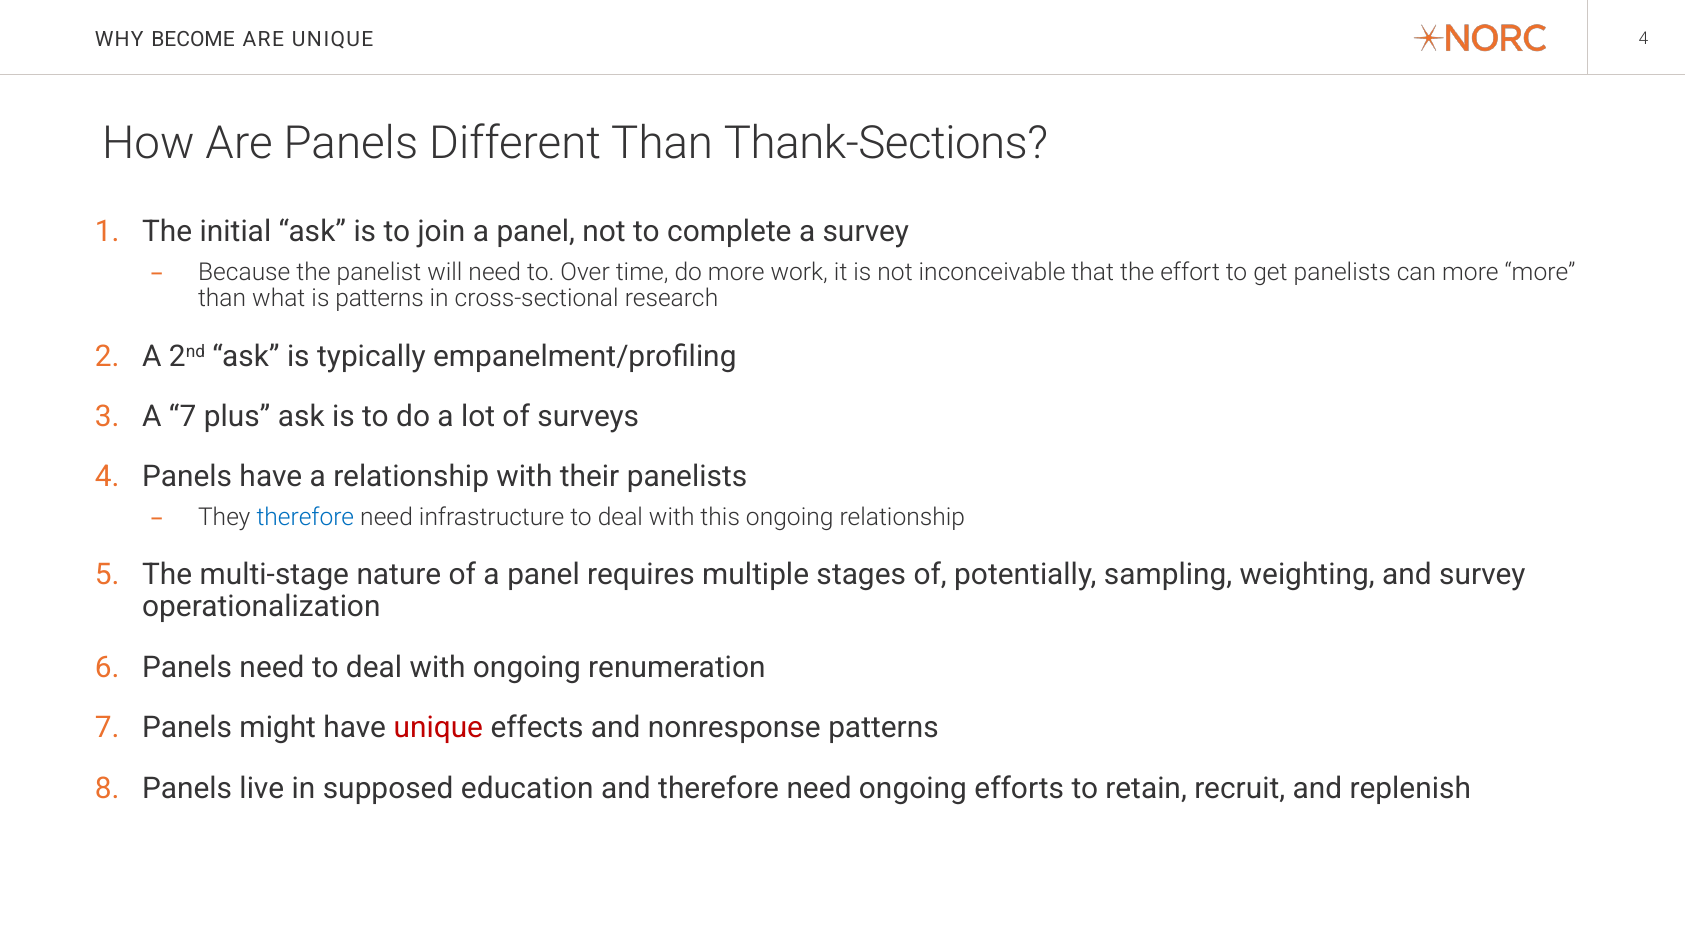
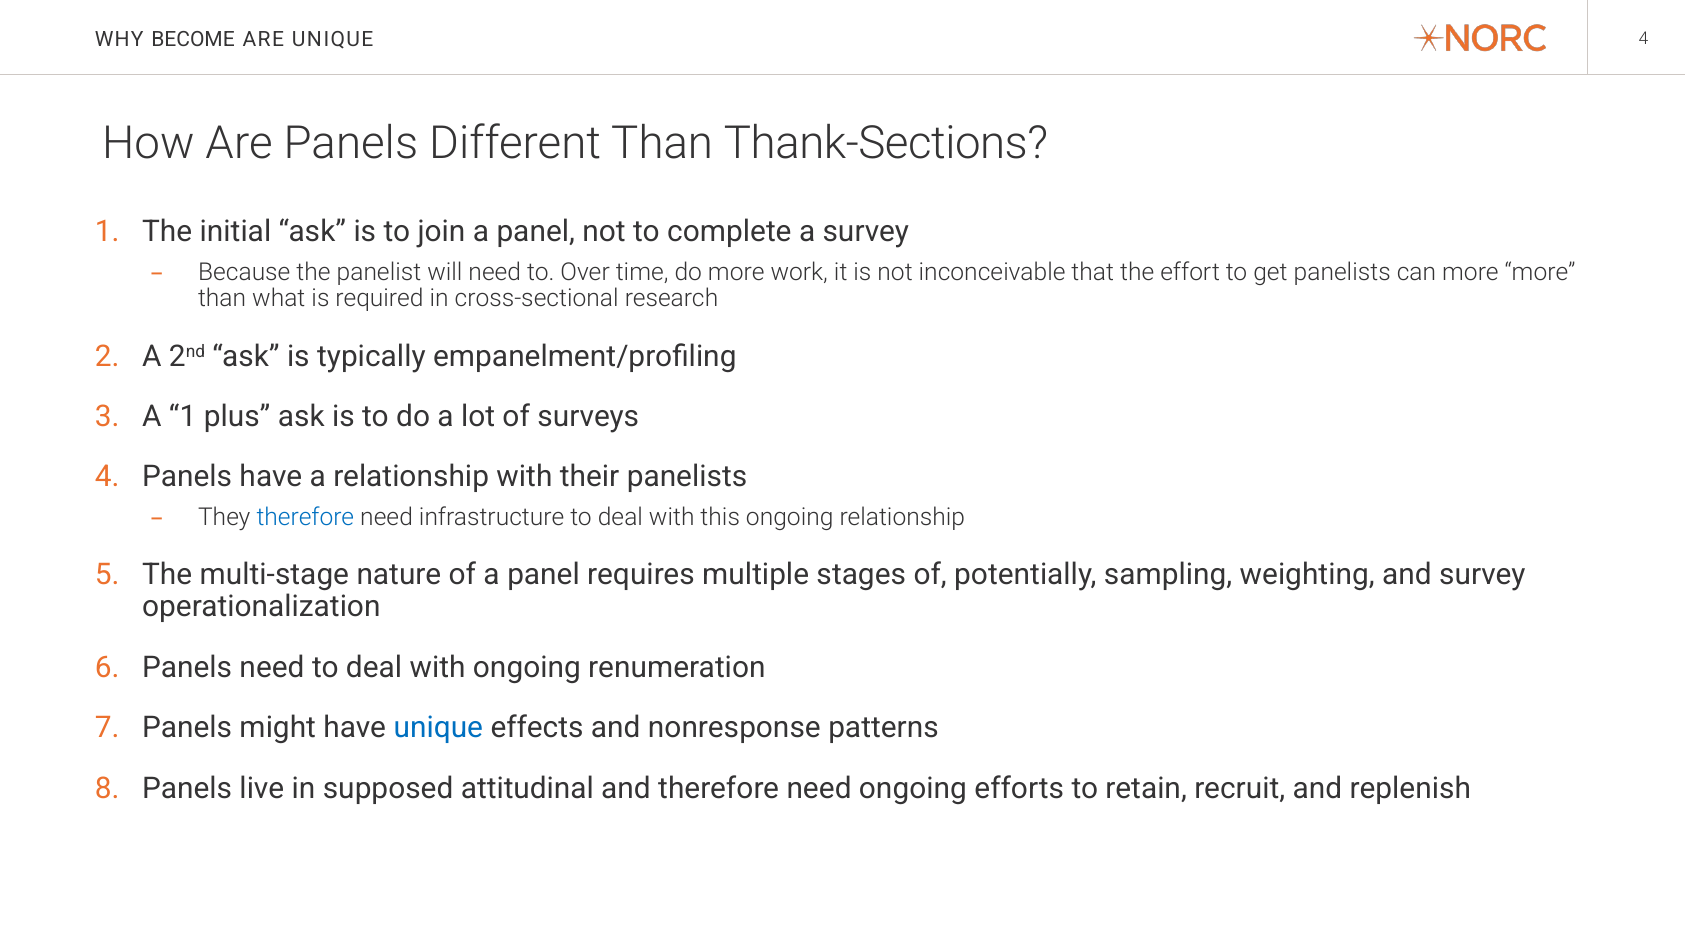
is patterns: patterns -> required
A 7: 7 -> 1
unique at (438, 728) colour: red -> blue
education: education -> attitudinal
